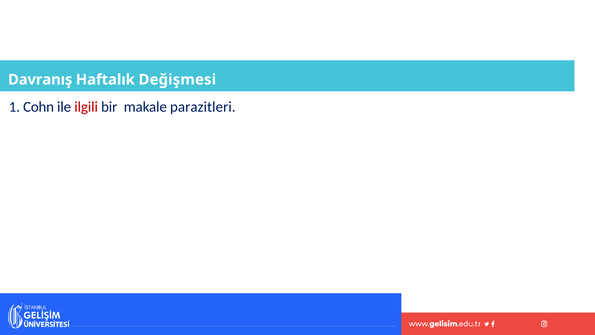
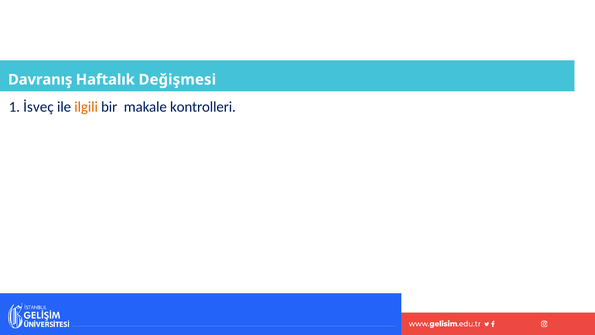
Cohn: Cohn -> İsveç
ilgili colour: red -> orange
parazitleri: parazitleri -> kontrolleri
